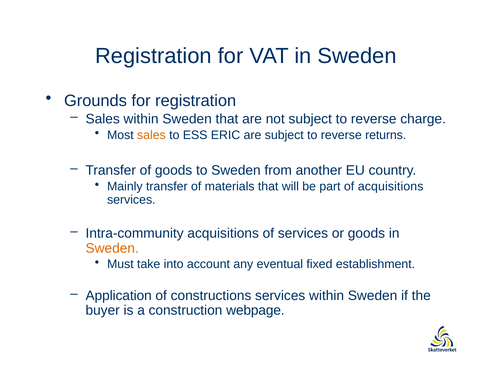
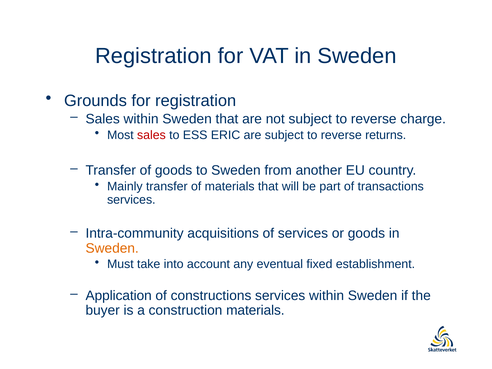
sales at (151, 135) colour: orange -> red
of acquisitions: acquisitions -> transactions
construction webpage: webpage -> materials
